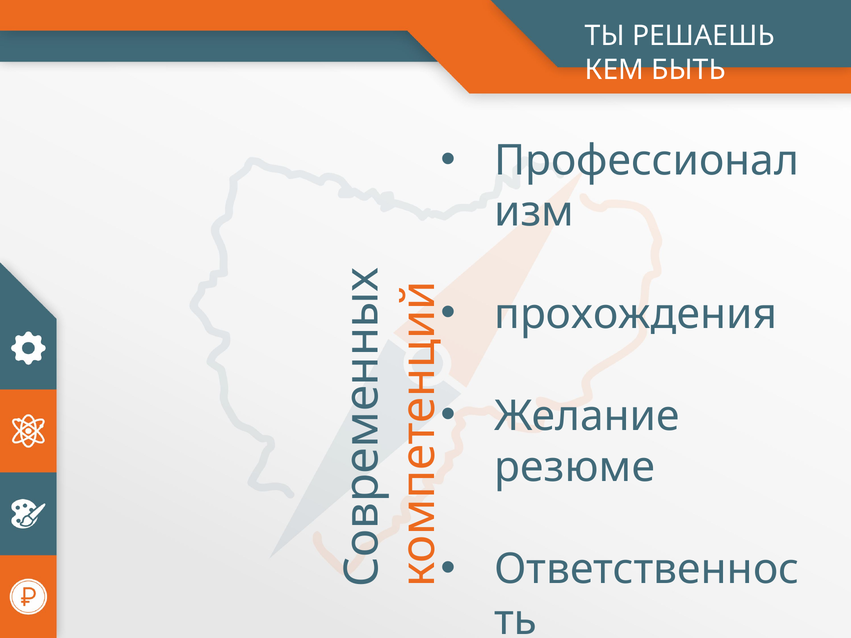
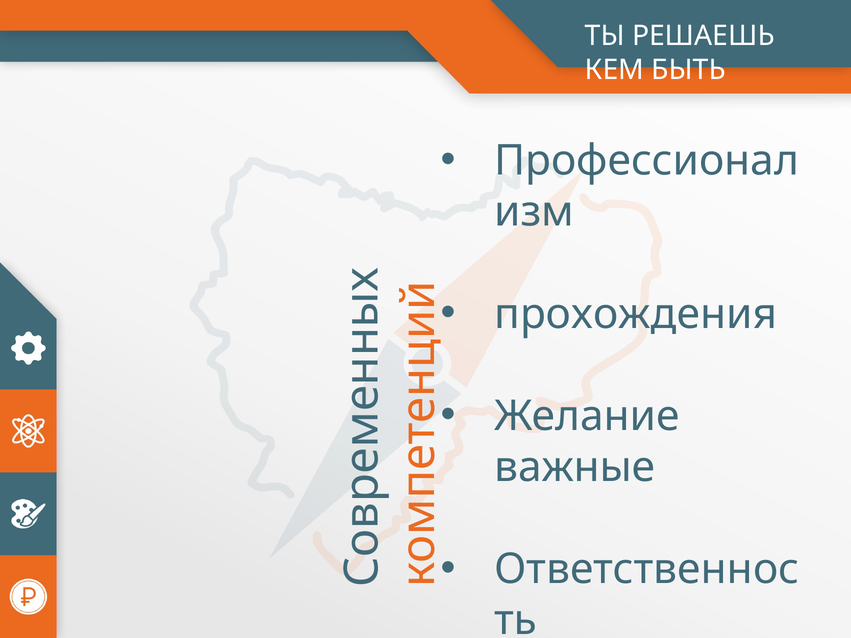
резюме: резюме -> важные
